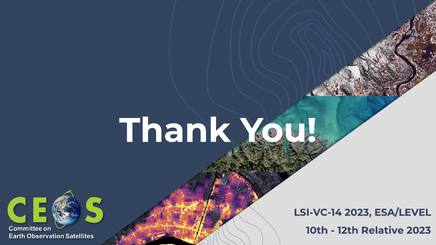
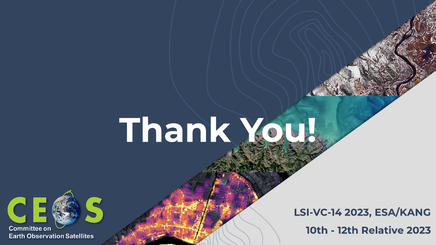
ESA/LEVEL: ESA/LEVEL -> ESA/KANG
